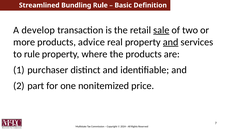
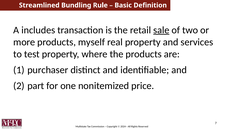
develop: develop -> includes
advice: advice -> myself
and at (171, 42) underline: present -> none
to rule: rule -> test
